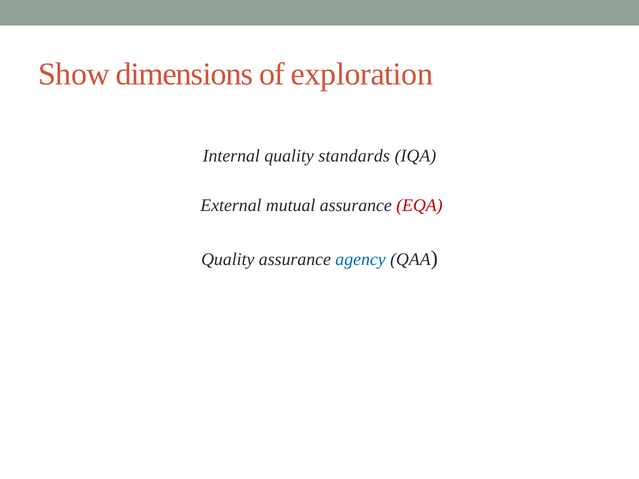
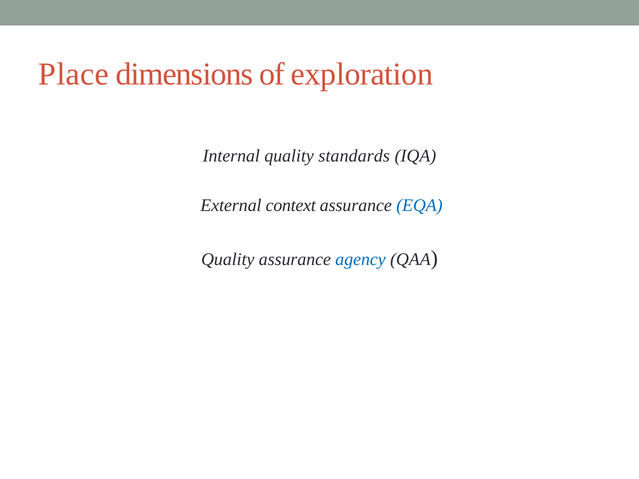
Show: Show -> Place
mutual: mutual -> context
EQA colour: red -> blue
